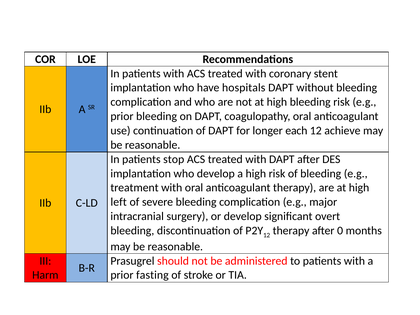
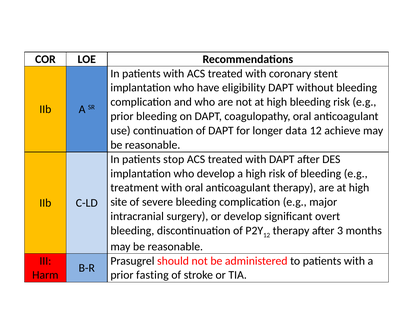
hospitals: hospitals -> eligibility
each: each -> data
left: left -> site
0: 0 -> 3
